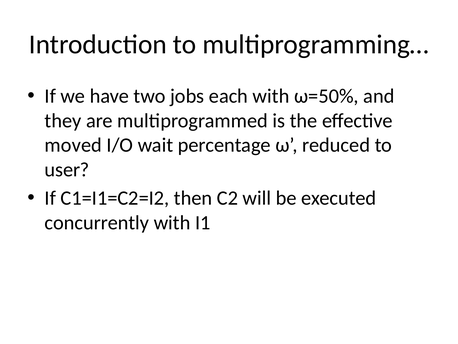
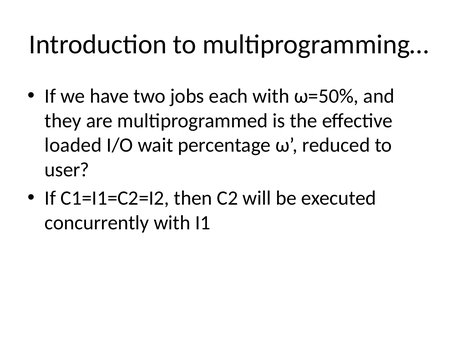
moved: moved -> loaded
